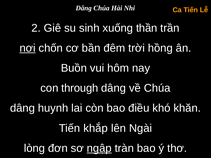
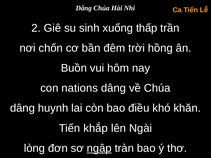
thần: thần -> thấp
nơi underline: present -> none
through: through -> nations
